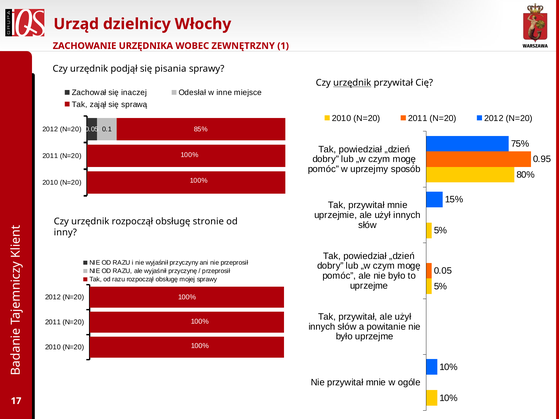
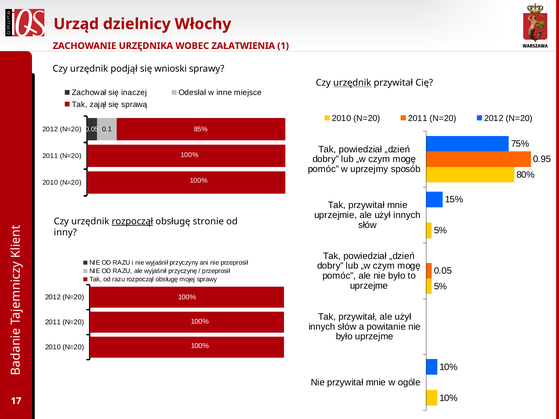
ZEWNĘTRZNY: ZEWNĘTRZNY -> ZAŁATWIENIA
pisania: pisania -> wnioski
rozpoczął at (132, 221) underline: none -> present
